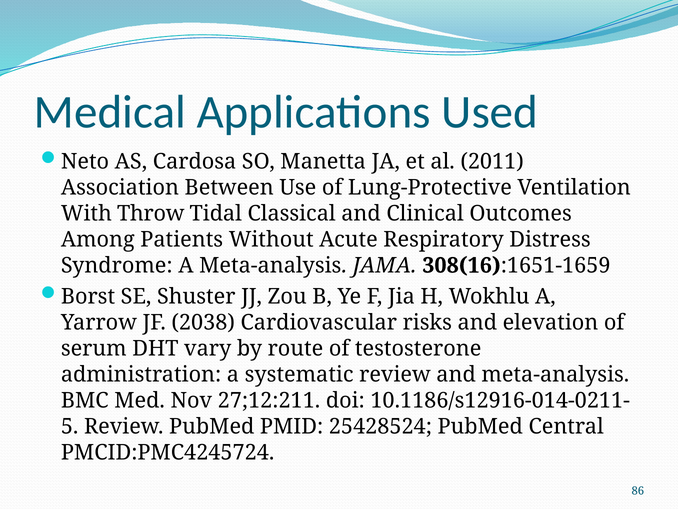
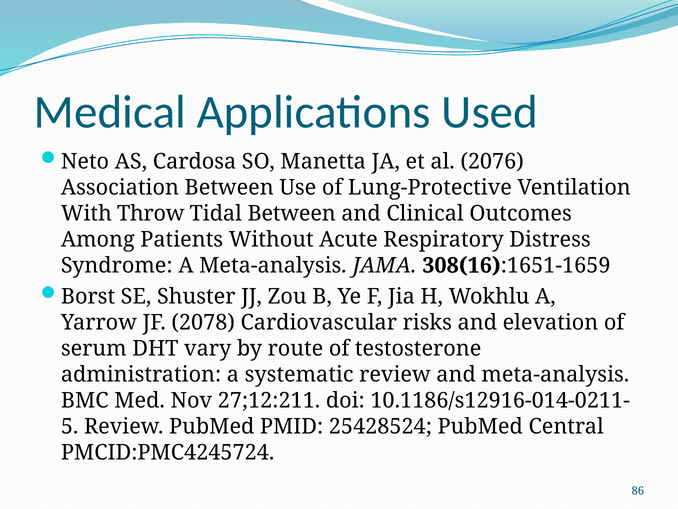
2011: 2011 -> 2076
Tidal Classical: Classical -> Between
2038: 2038 -> 2078
